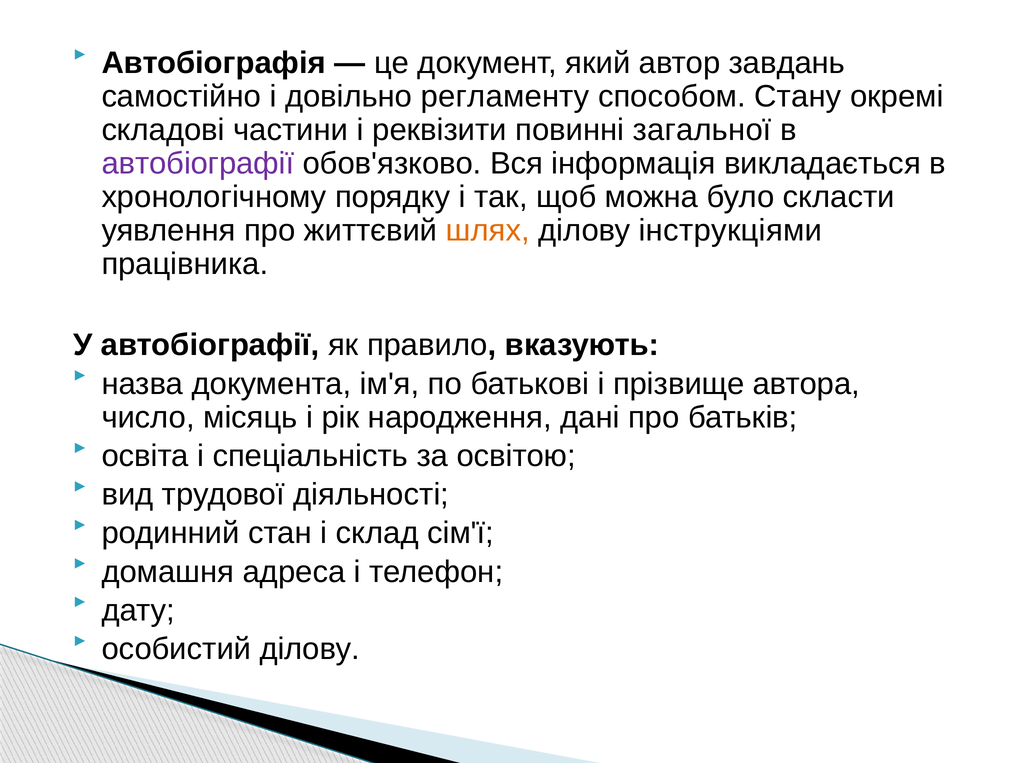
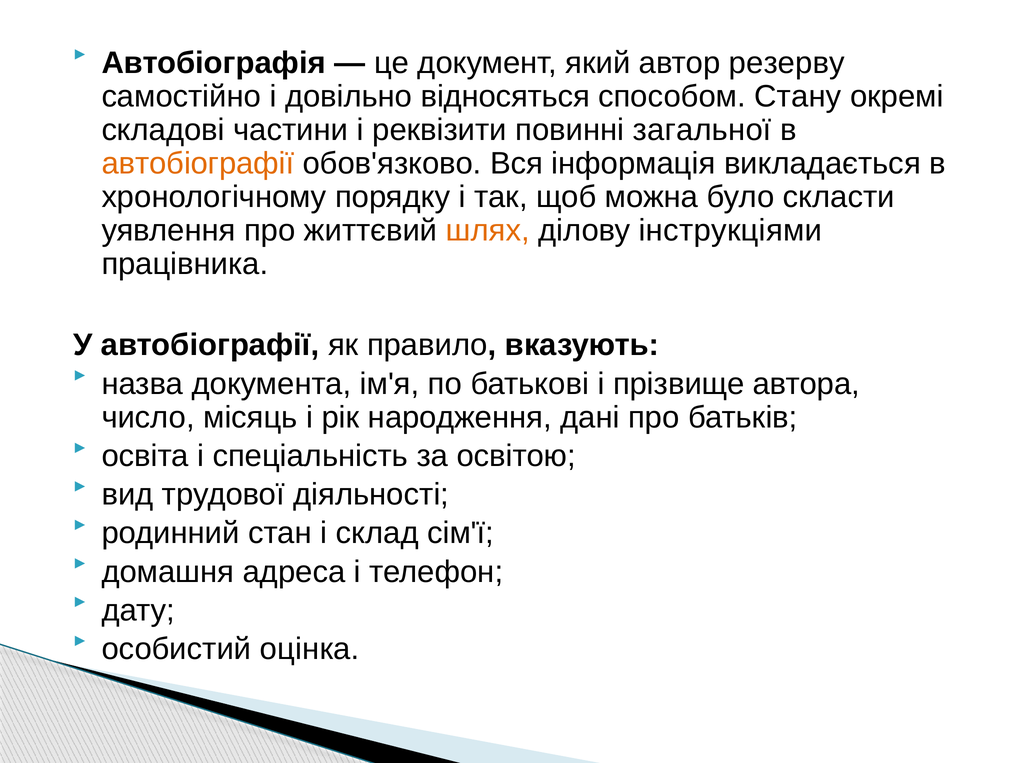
завдань: завдань -> резерву
регламенту: регламенту -> відносяться
автобіографії at (198, 163) colour: purple -> orange
особистий ділову: ділову -> оцінка
